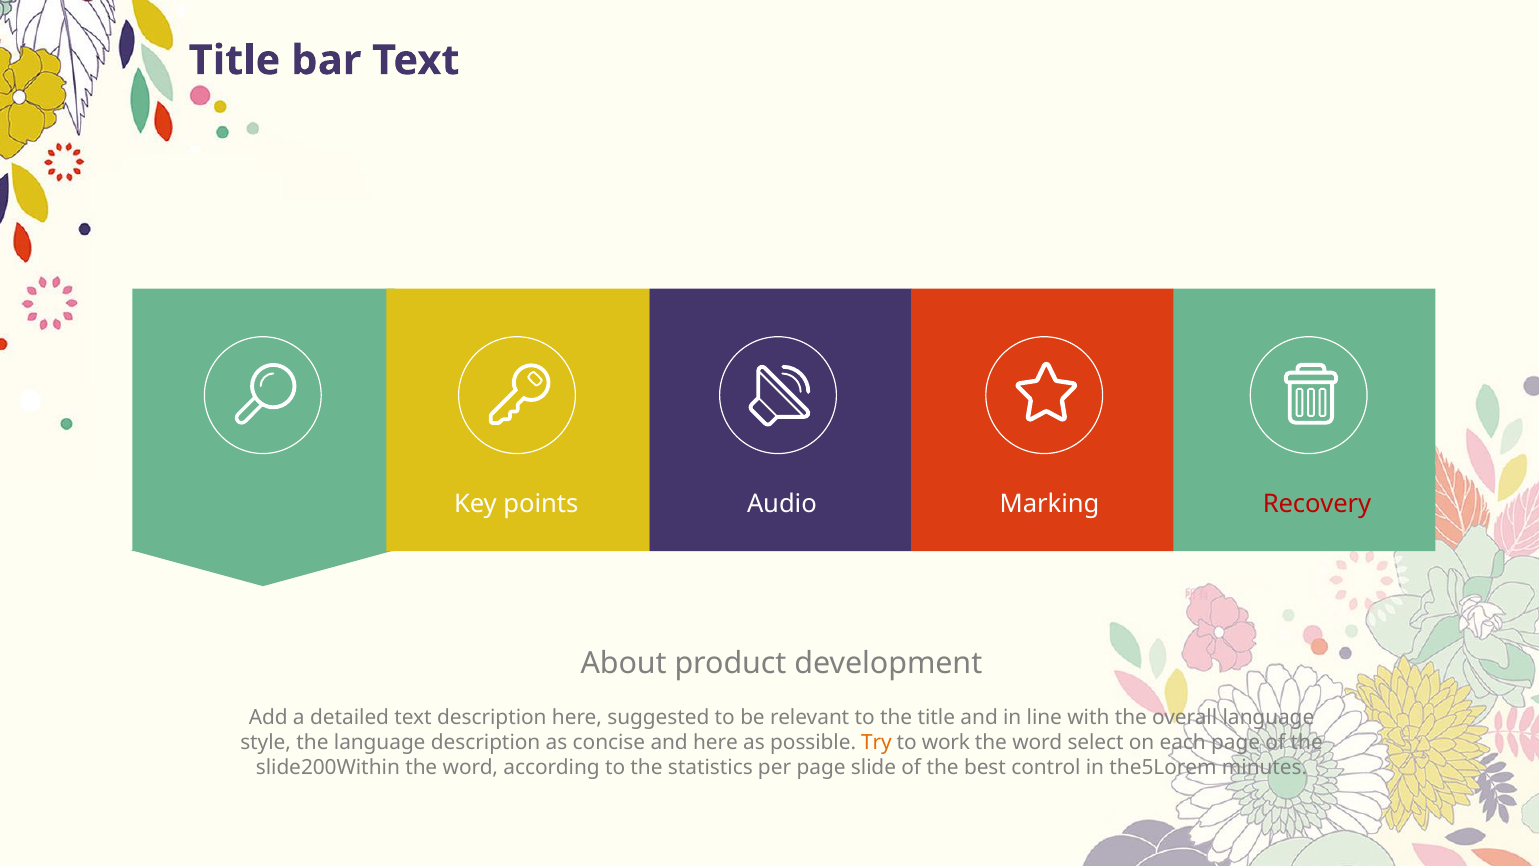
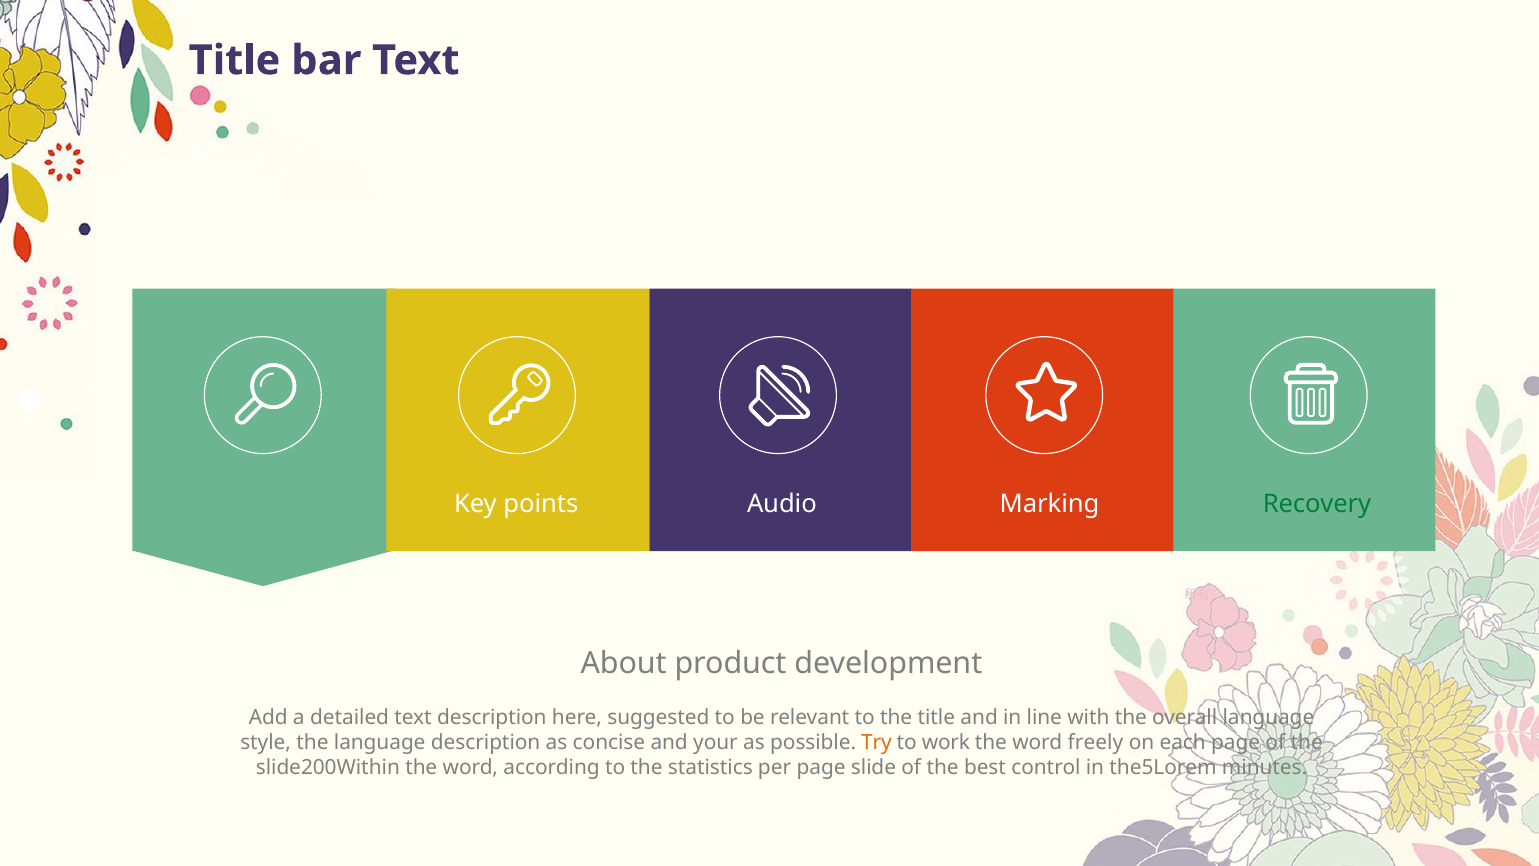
Recovery colour: red -> green
and here: here -> your
select: select -> freely
